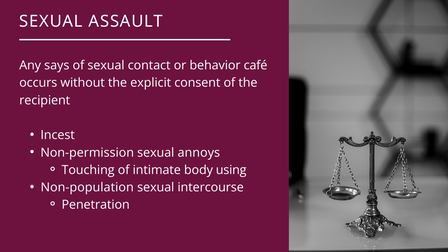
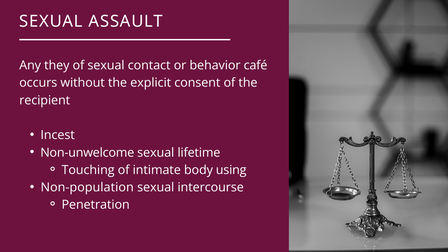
says: says -> they
Non-permission: Non-permission -> Non-unwelcome
annoys: annoys -> lifetime
